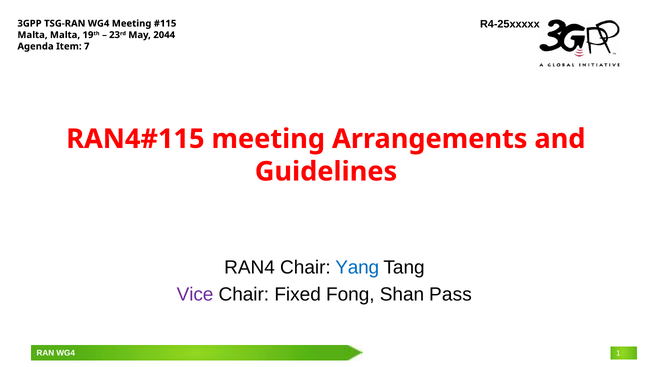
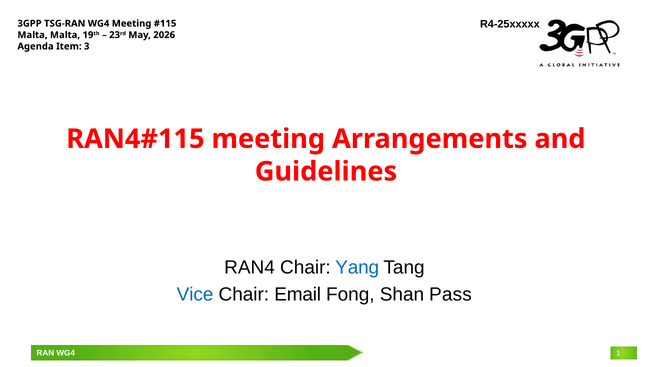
2044: 2044 -> 2026
7: 7 -> 3
Vice colour: purple -> blue
Fixed: Fixed -> Email
